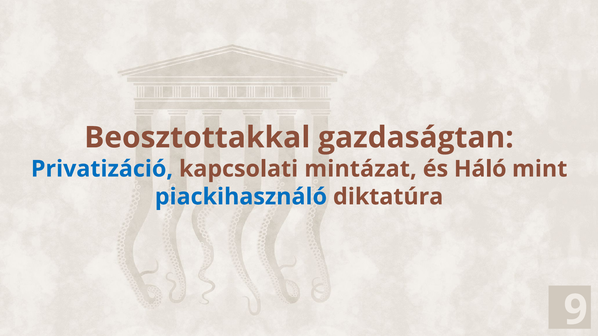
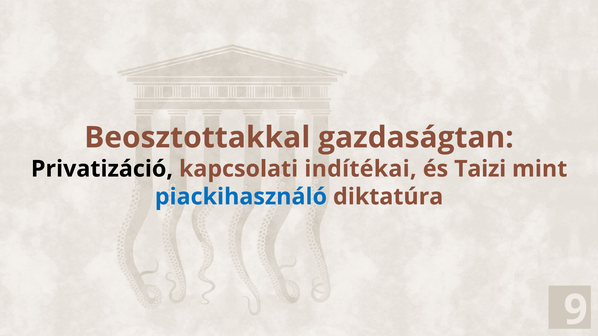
Privatizáció colour: blue -> black
mintázat: mintázat -> indítékai
Háló: Háló -> Taizi
